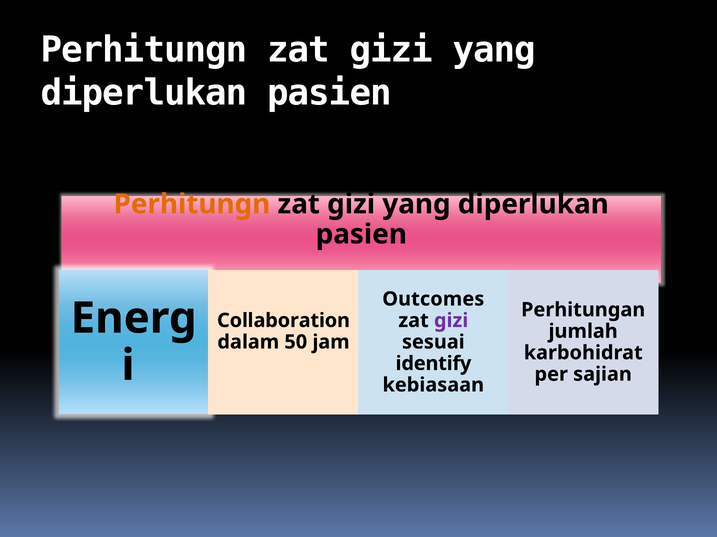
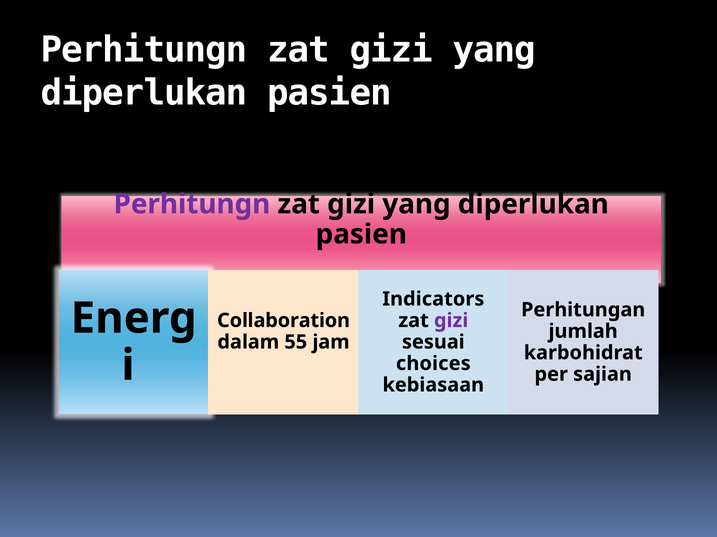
Perhitungn at (192, 204) colour: orange -> purple
Outcomes: Outcomes -> Indicators
50: 50 -> 55
identify: identify -> choices
